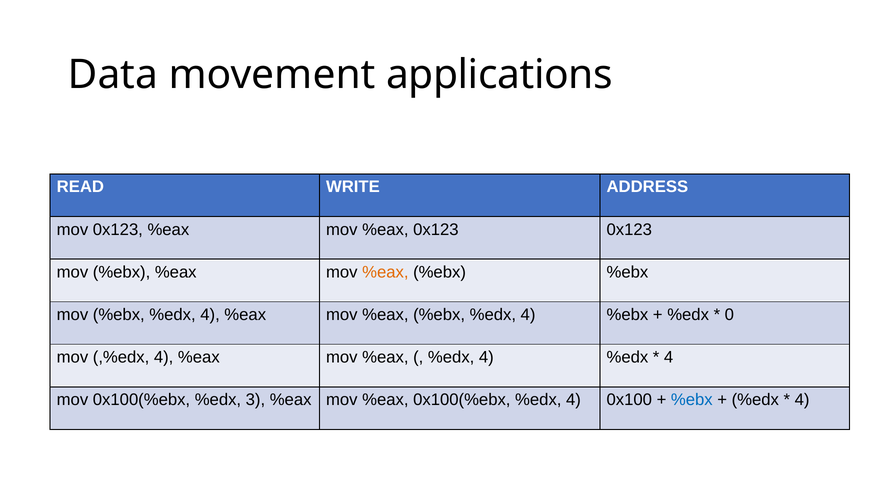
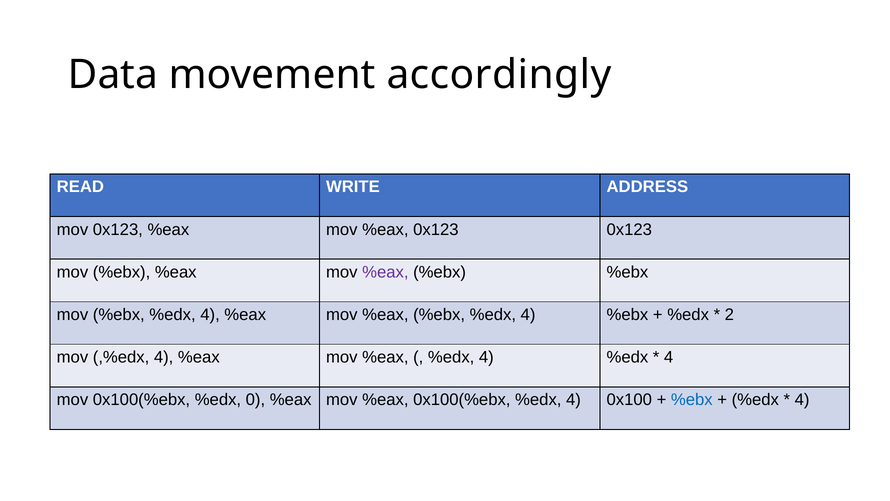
applications: applications -> accordingly
%eax at (385, 272) colour: orange -> purple
0: 0 -> 2
3: 3 -> 0
